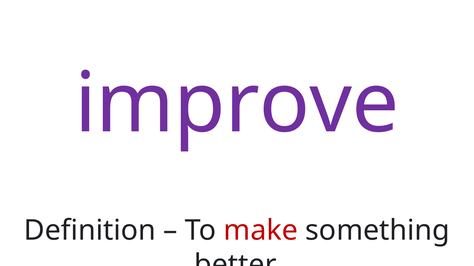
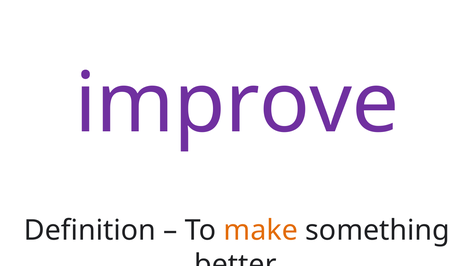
make colour: red -> orange
